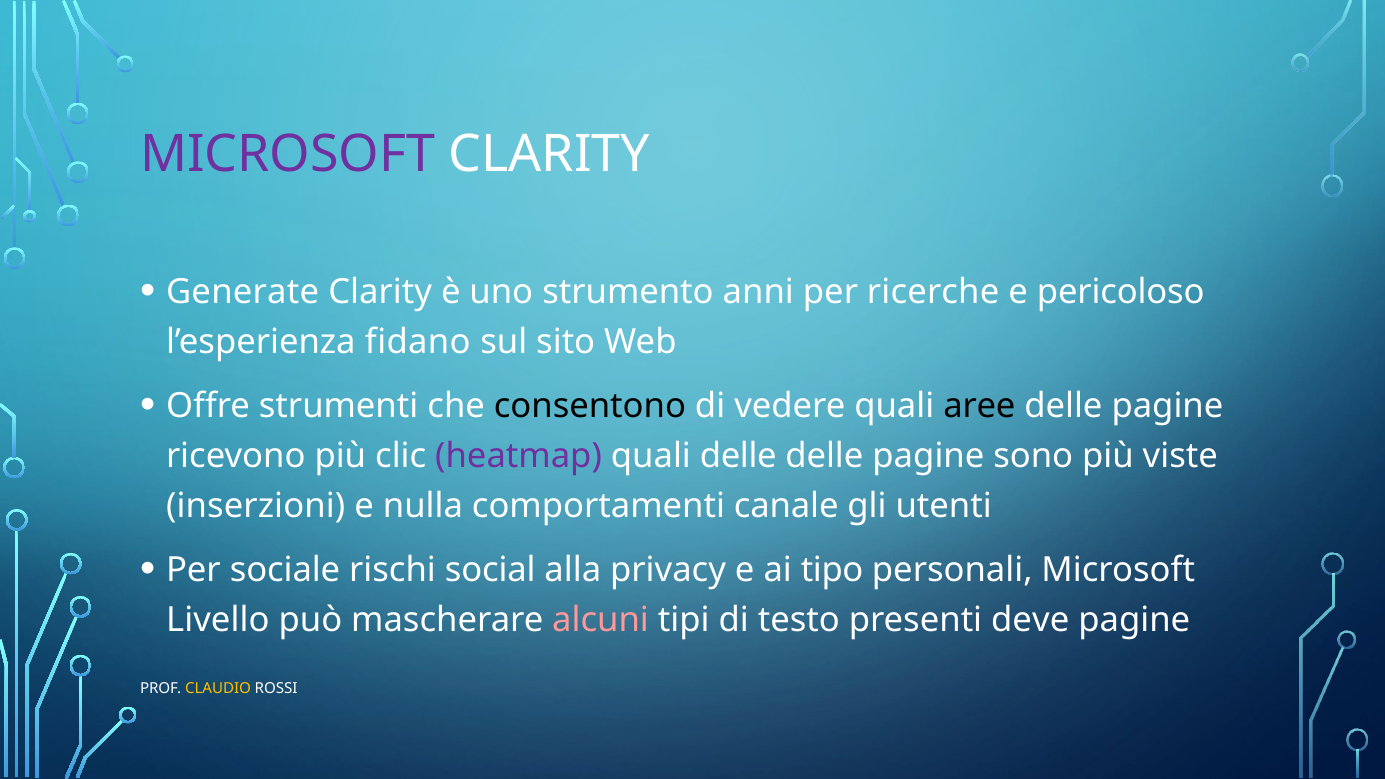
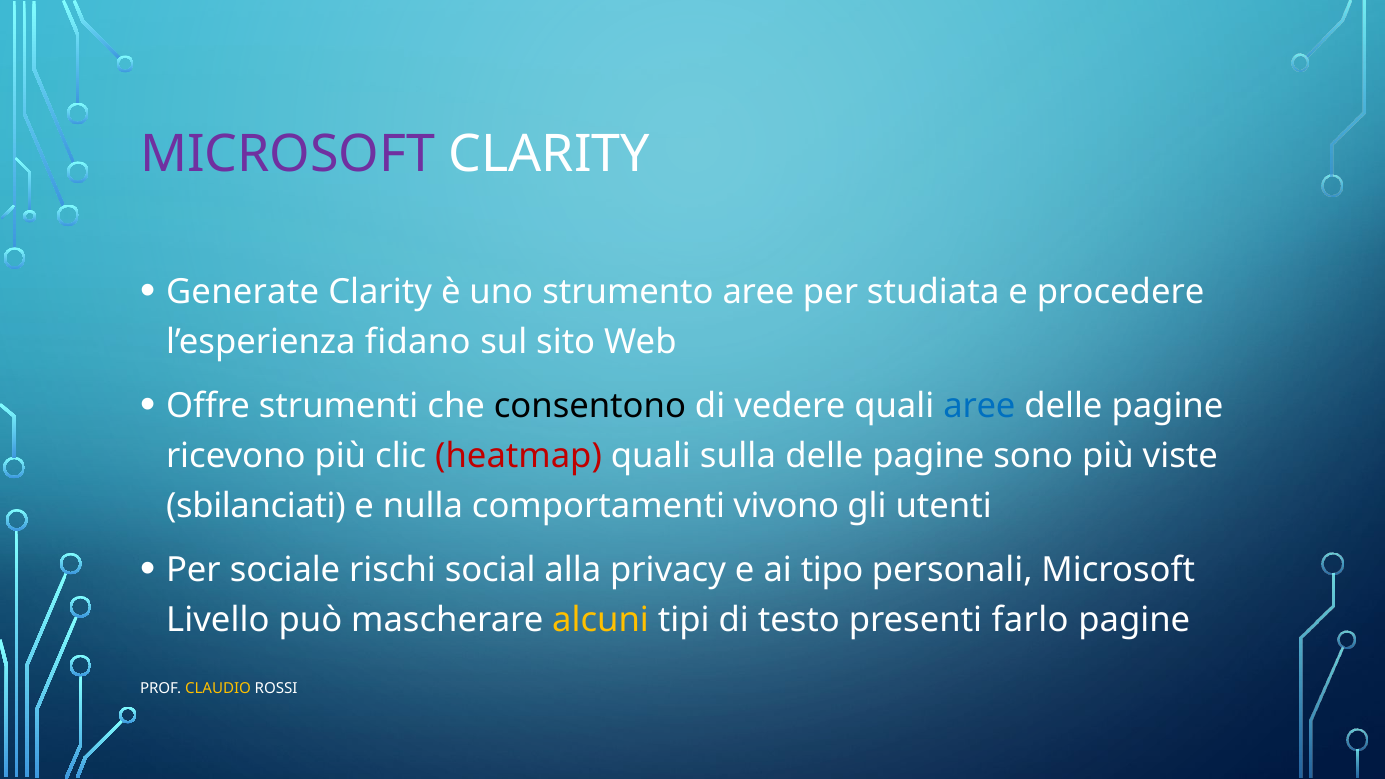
strumento anni: anni -> aree
ricerche: ricerche -> studiata
pericoloso: pericoloso -> procedere
aree at (979, 406) colour: black -> blue
heatmap colour: purple -> red
quali delle: delle -> sulla
inserzioni: inserzioni -> sbilanciati
canale: canale -> vivono
alcuni colour: pink -> yellow
deve: deve -> farlo
